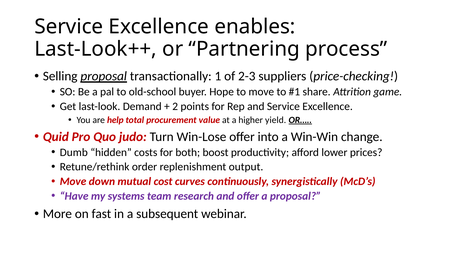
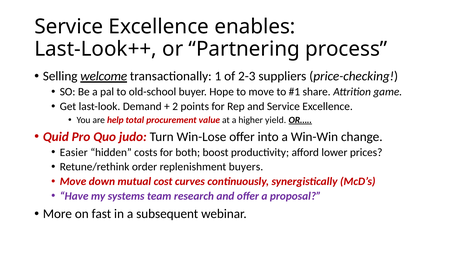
Selling proposal: proposal -> welcome
Dumb: Dumb -> Easier
output: output -> buyers
